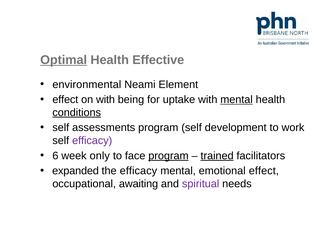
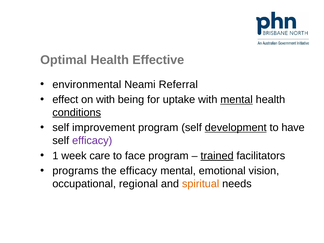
Optimal underline: present -> none
Element: Element -> Referral
assessments: assessments -> improvement
development underline: none -> present
work: work -> have
6: 6 -> 1
only: only -> care
program at (168, 156) underline: present -> none
expanded: expanded -> programs
emotional effect: effect -> vision
awaiting: awaiting -> regional
spiritual colour: purple -> orange
